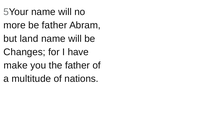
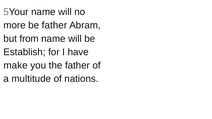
land: land -> from
Changes: Changes -> Establish
